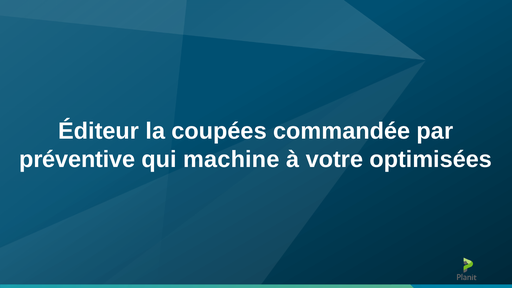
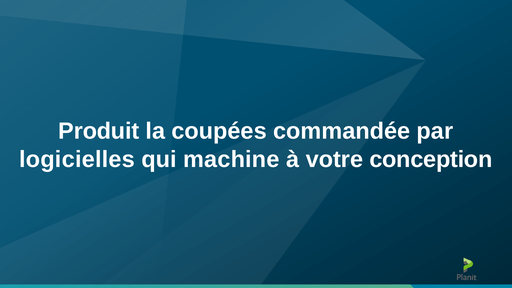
Éditeur: Éditeur -> Produit
préventive: préventive -> logicielles
optimisées: optimisées -> conception
